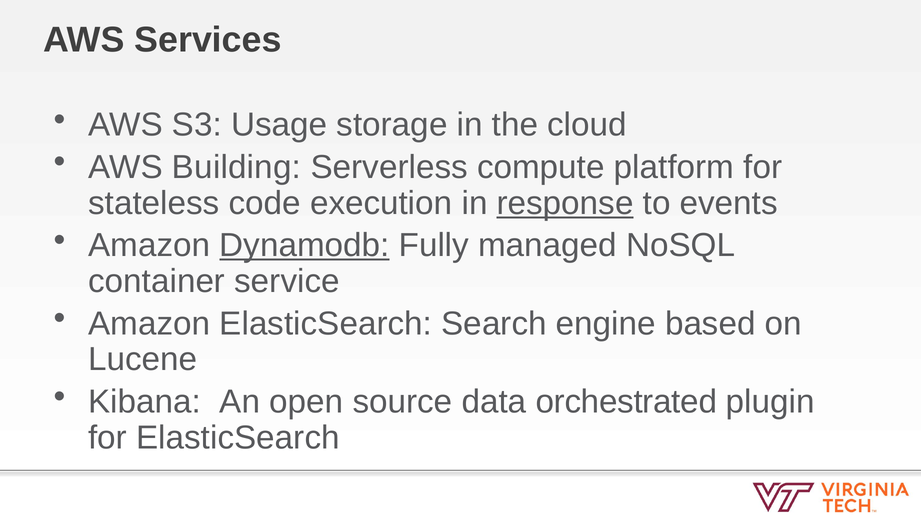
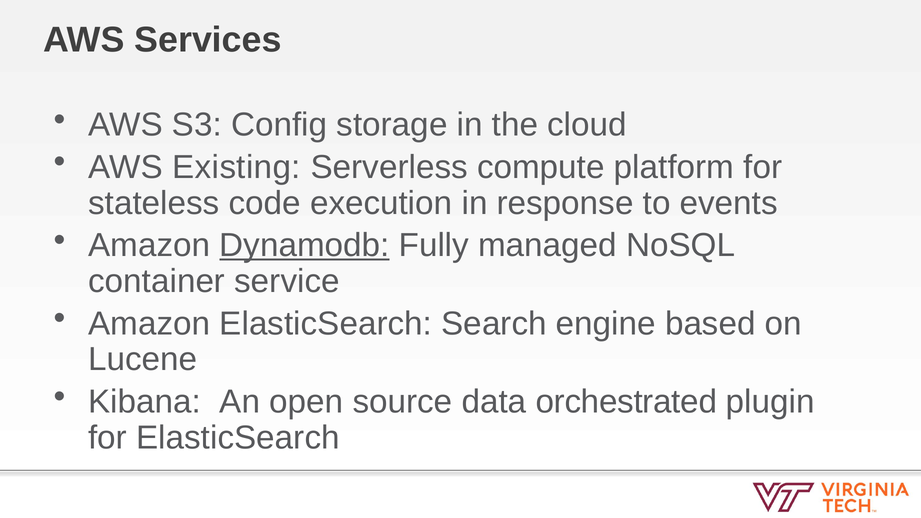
Usage: Usage -> Config
Building: Building -> Existing
response underline: present -> none
